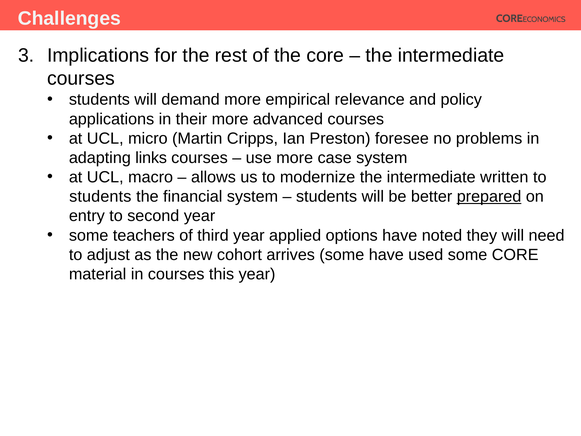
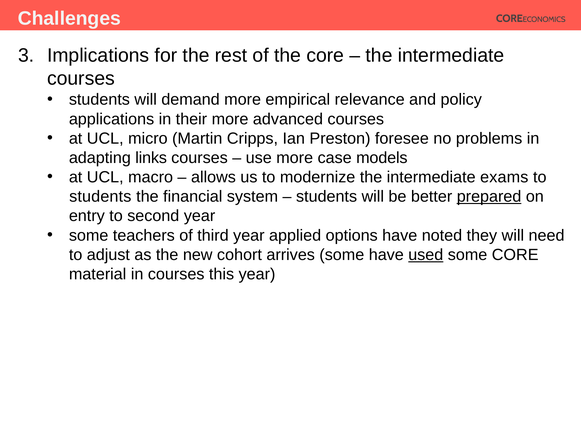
case system: system -> models
written: written -> exams
used underline: none -> present
